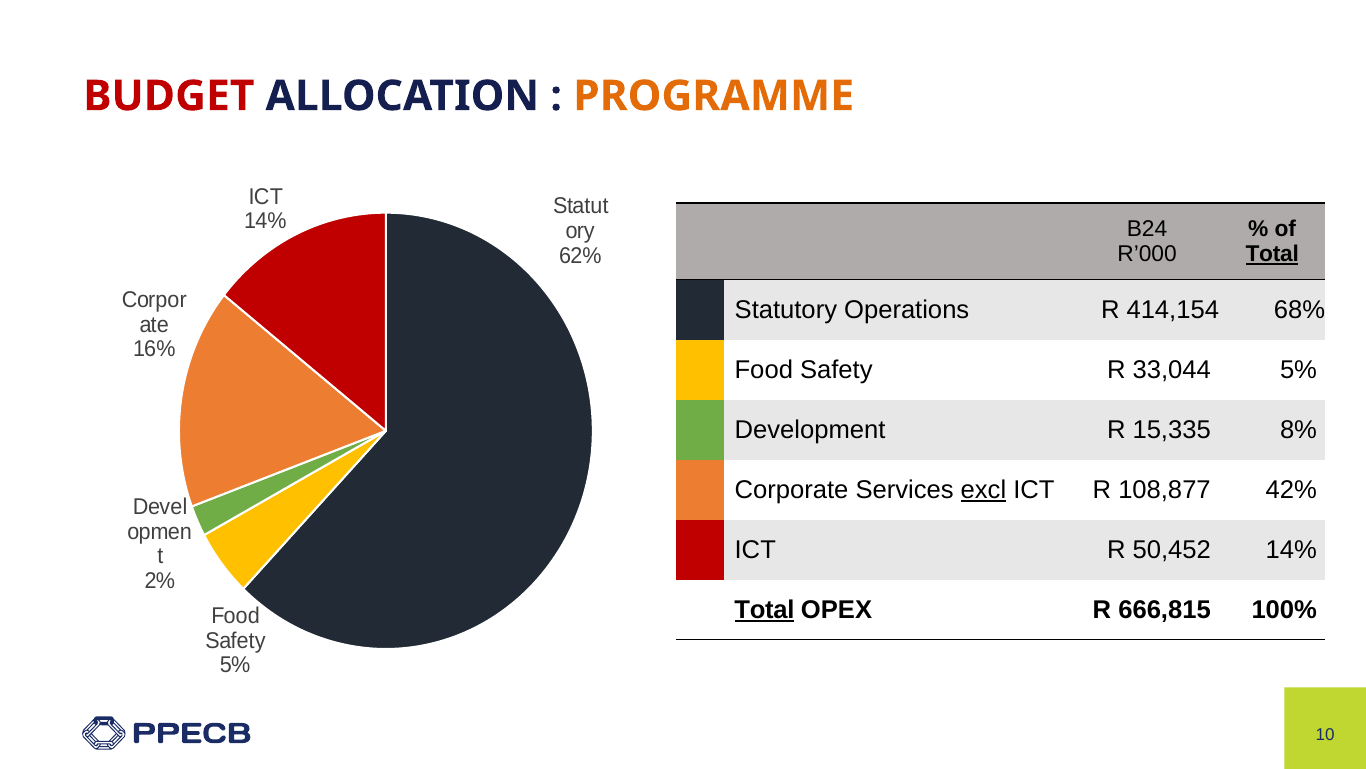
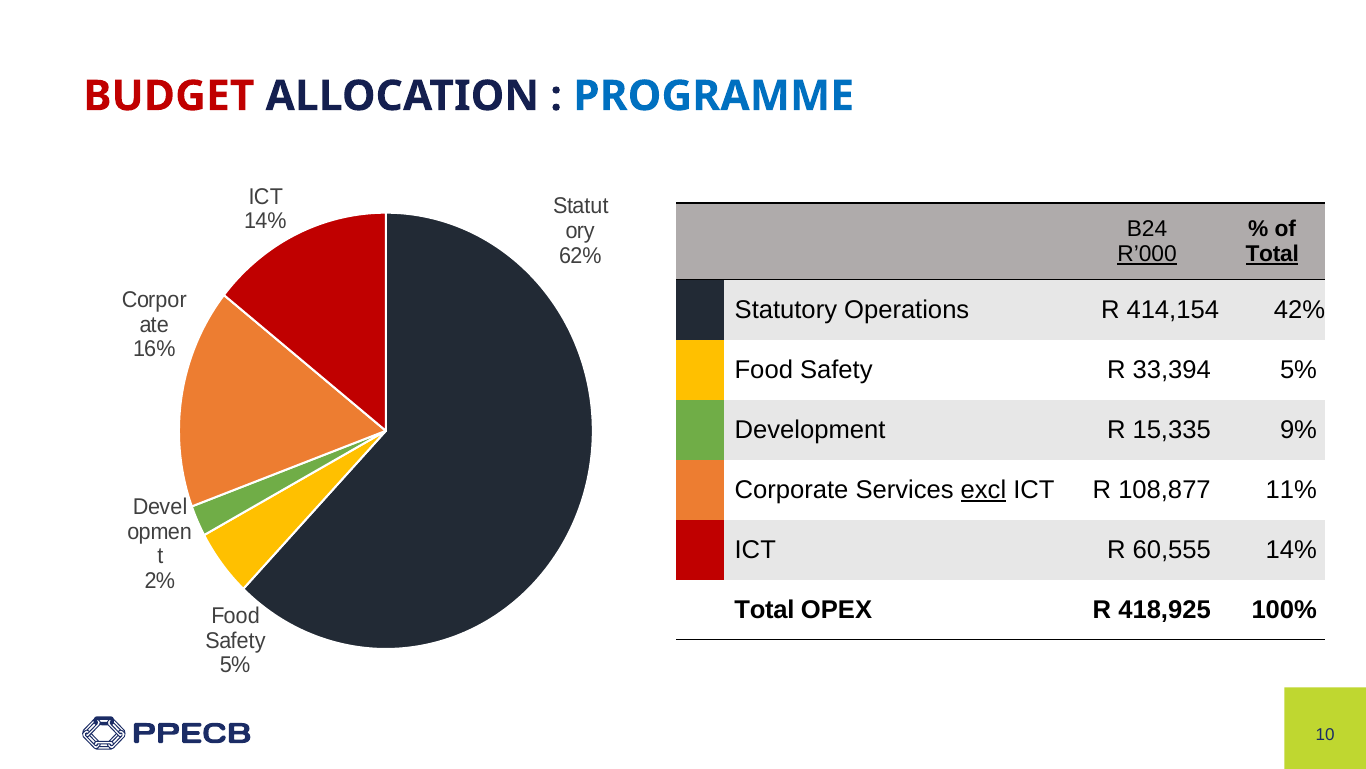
PROGRAMME colour: orange -> blue
R’000 underline: none -> present
68%: 68% -> 42%
33,044: 33,044 -> 33,394
8%: 8% -> 9%
42%: 42% -> 11%
50,452: 50,452 -> 60,555
Total at (764, 610) underline: present -> none
666,815: 666,815 -> 418,925
